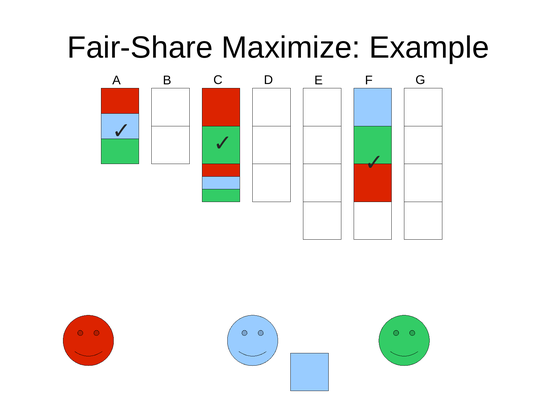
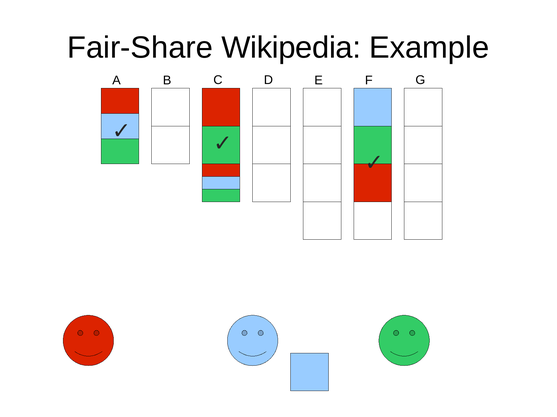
Maximize: Maximize -> Wikipedia
